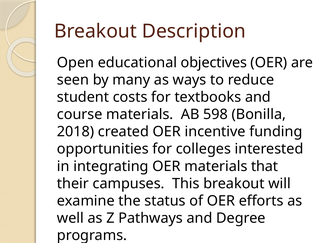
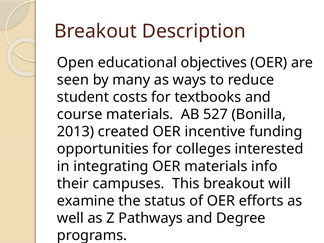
598: 598 -> 527
2018: 2018 -> 2013
that: that -> info
